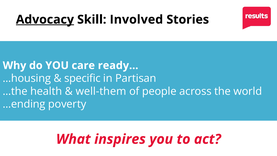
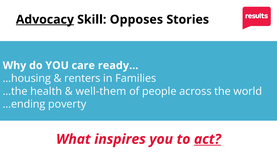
Involved: Involved -> Opposes
specific: specific -> renters
Partisan: Partisan -> Families
act underline: none -> present
